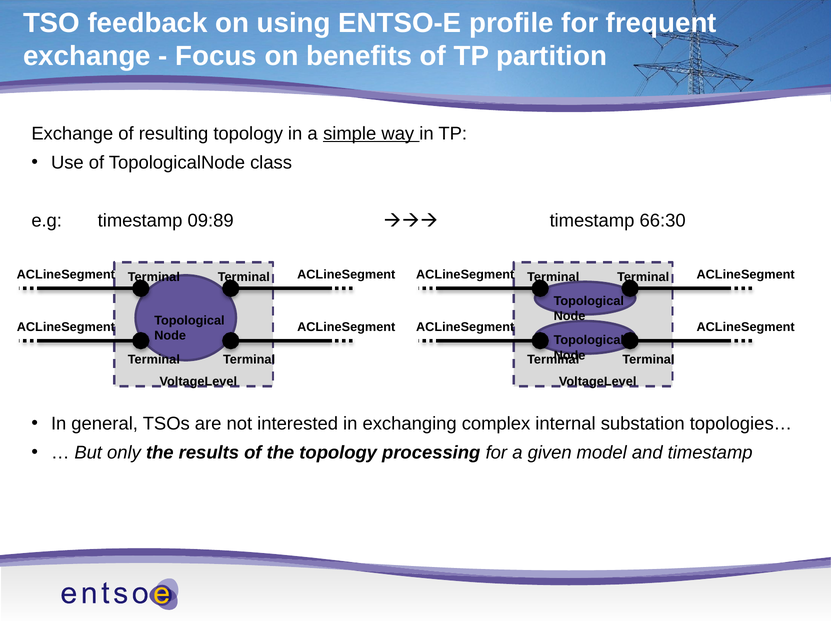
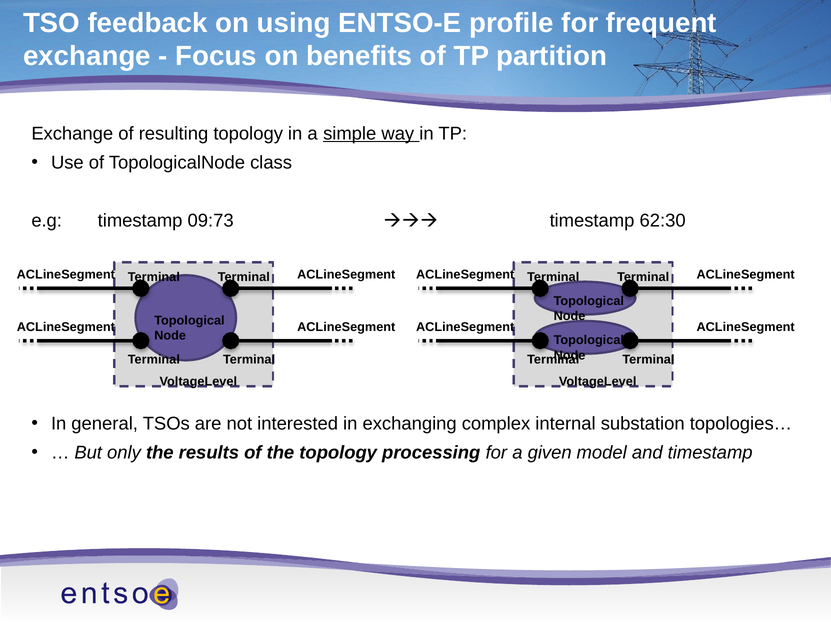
09:89: 09:89 -> 09:73
66:30: 66:30 -> 62:30
